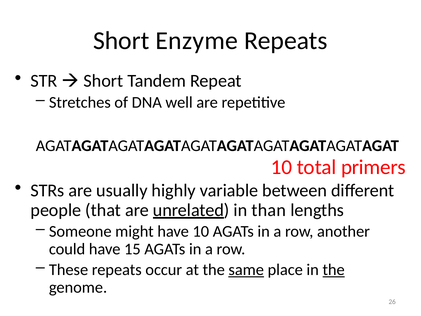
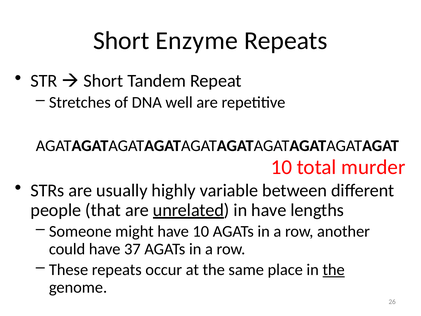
primers: primers -> murder
in than: than -> have
15: 15 -> 37
same underline: present -> none
